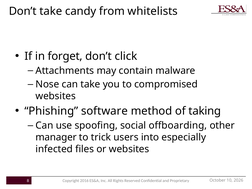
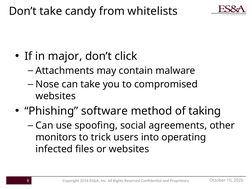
forget: forget -> major
offboarding: offboarding -> agreements
manager: manager -> monitors
especially: especially -> operating
